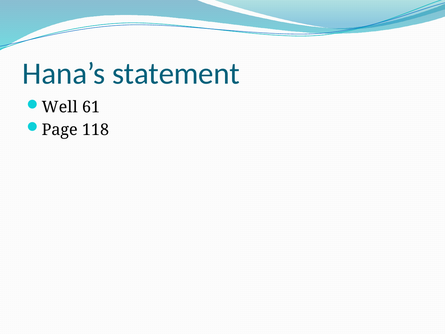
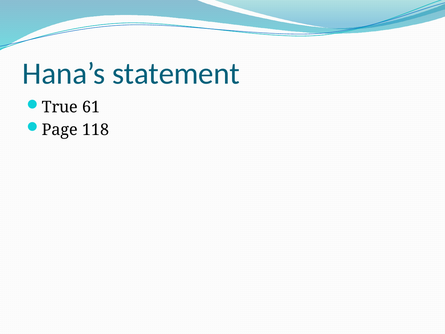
Well: Well -> True
